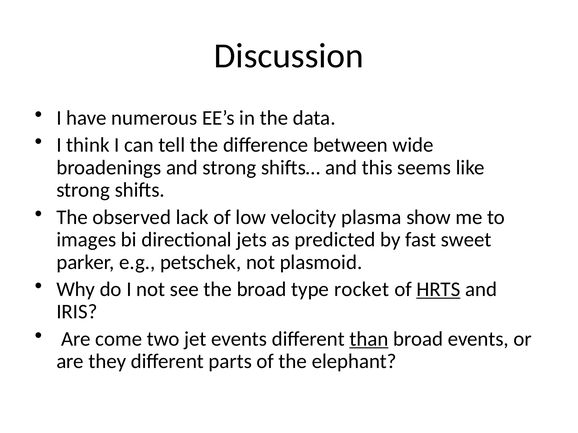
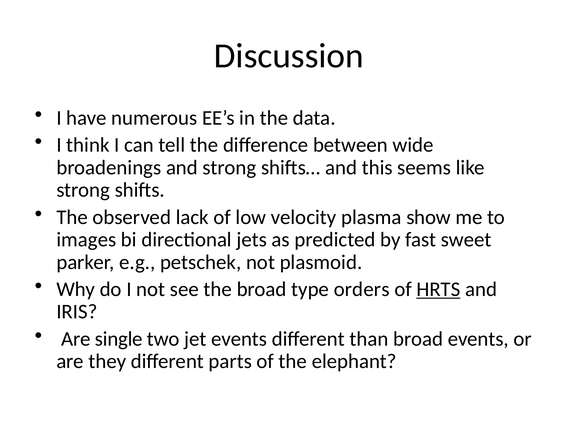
rocket: rocket -> orders
come: come -> single
than underline: present -> none
